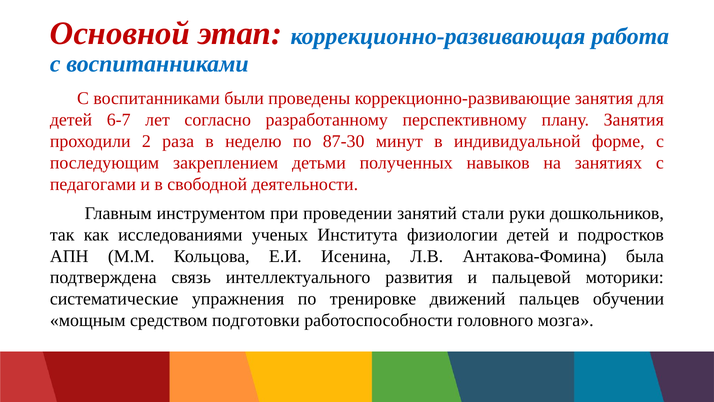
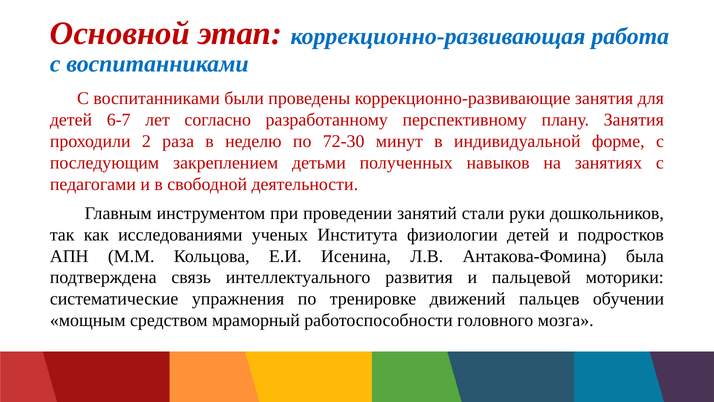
87-30: 87-30 -> 72-30
подготовки: подготовки -> мраморный
